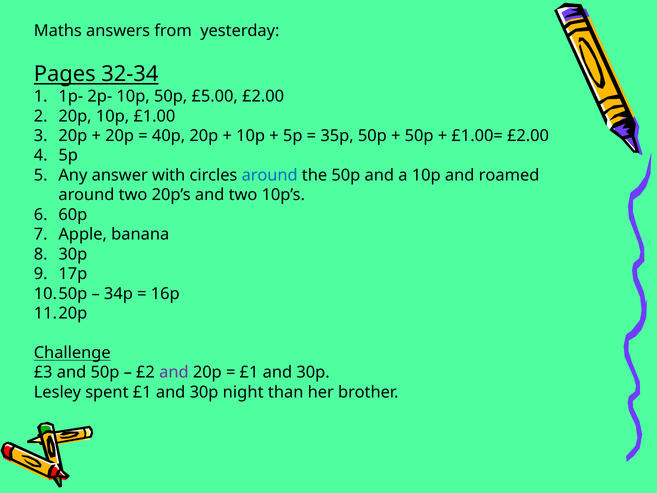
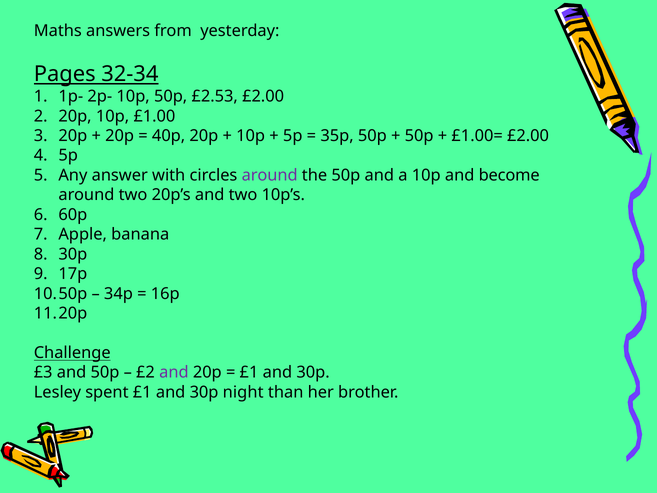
£5.00: £5.00 -> £2.53
around at (270, 175) colour: blue -> purple
roamed: roamed -> become
